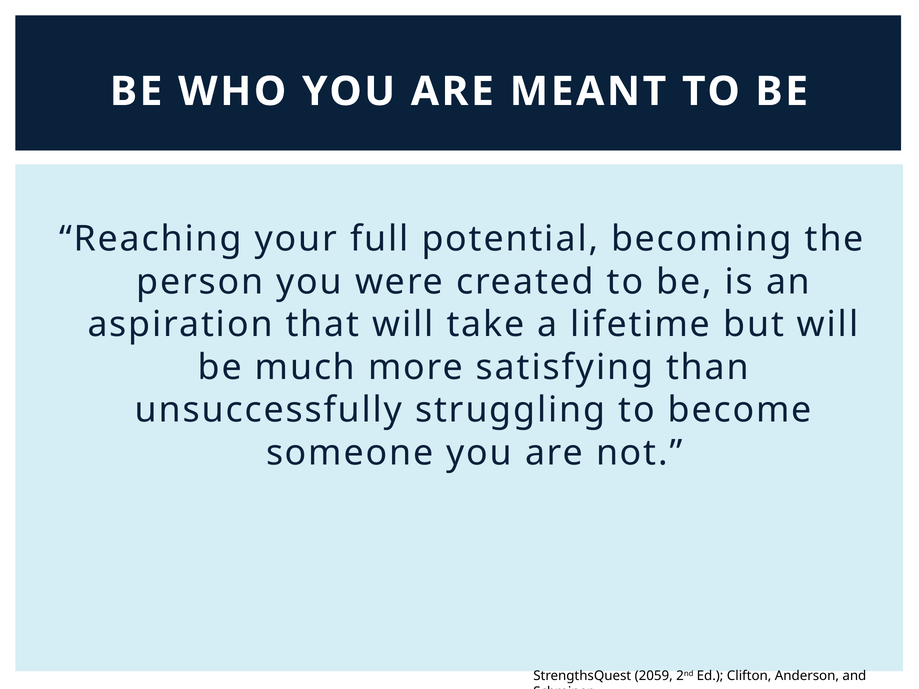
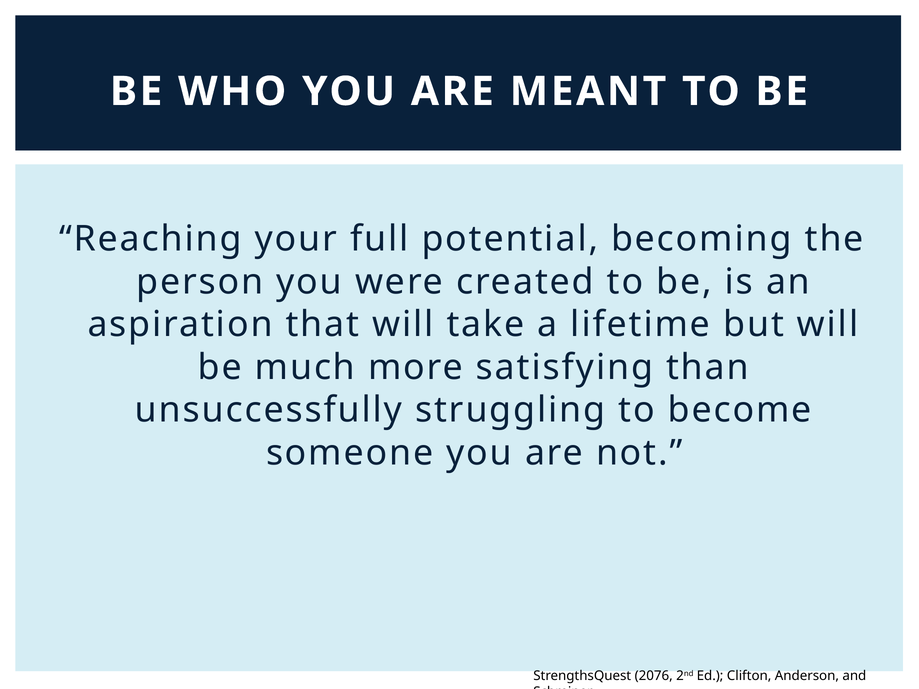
2059: 2059 -> 2076
